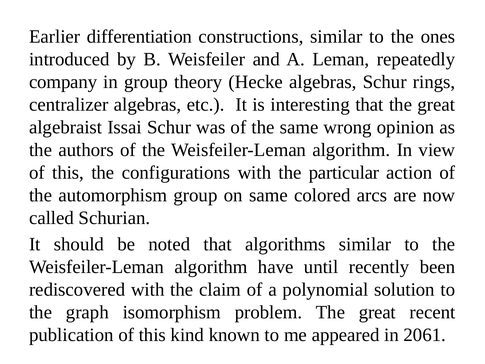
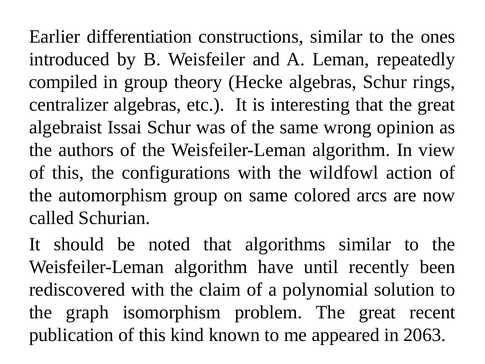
company: company -> compiled
particular: particular -> wildfowl
2061: 2061 -> 2063
